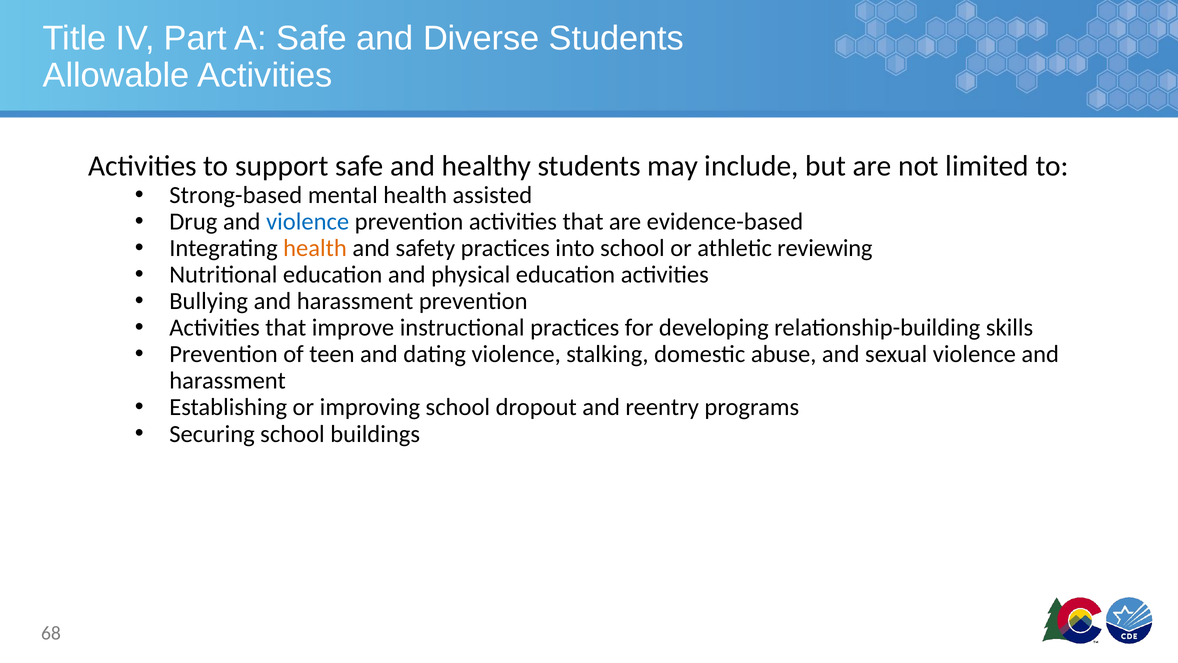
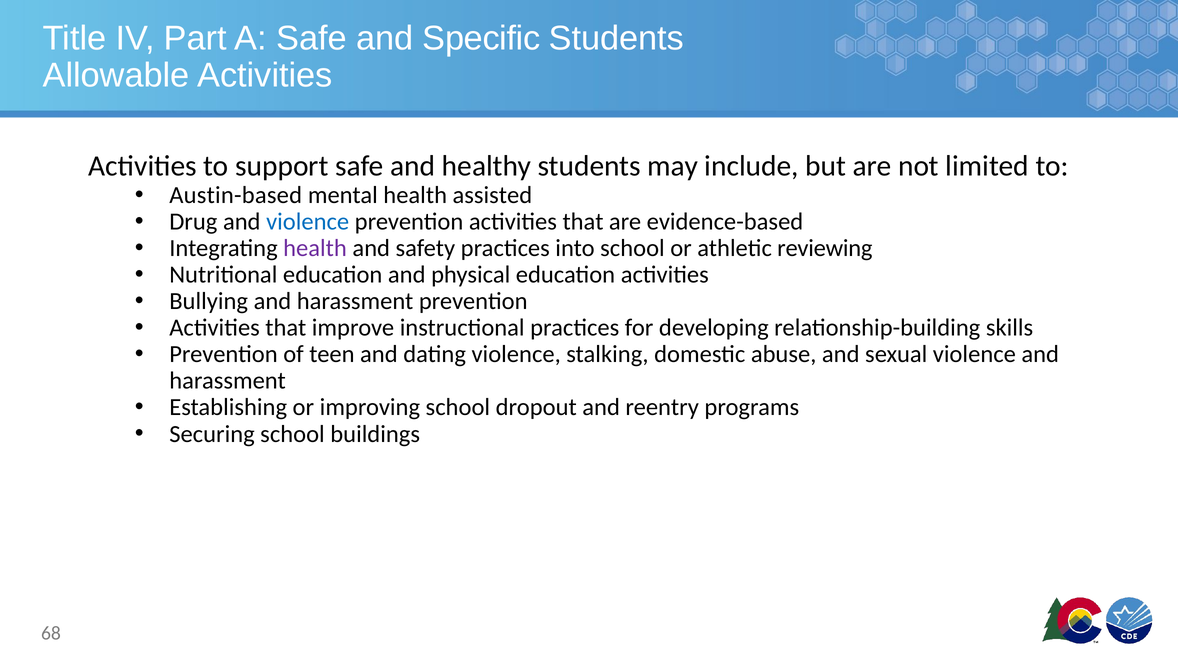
Diverse: Diverse -> Specific
Strong-based: Strong-based -> Austin-based
health at (315, 248) colour: orange -> purple
